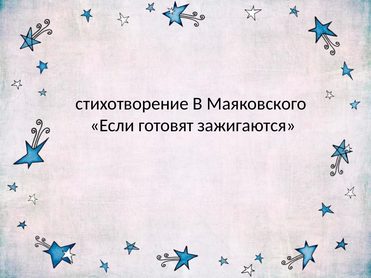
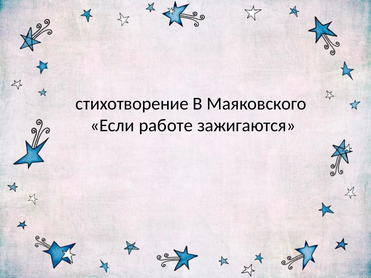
готовят: готовят -> работе
